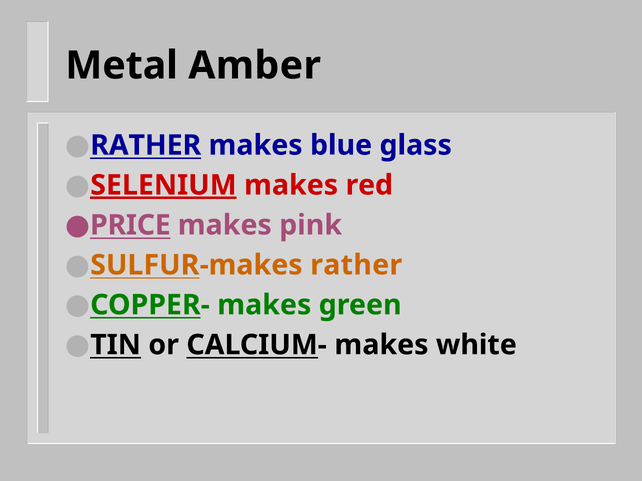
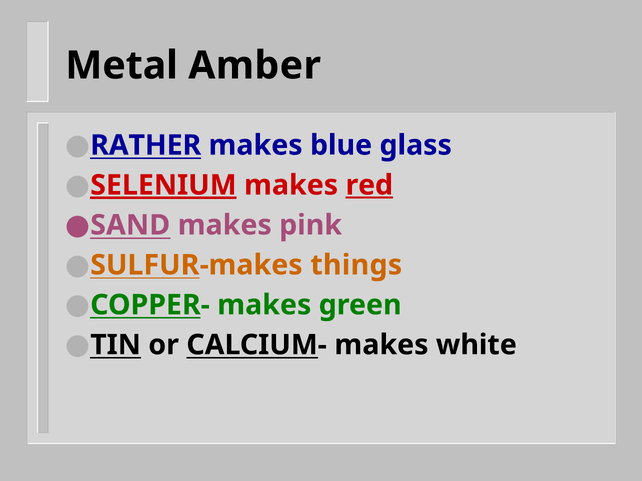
red underline: none -> present
PRICE: PRICE -> SAND
SULFUR-makes rather: rather -> things
